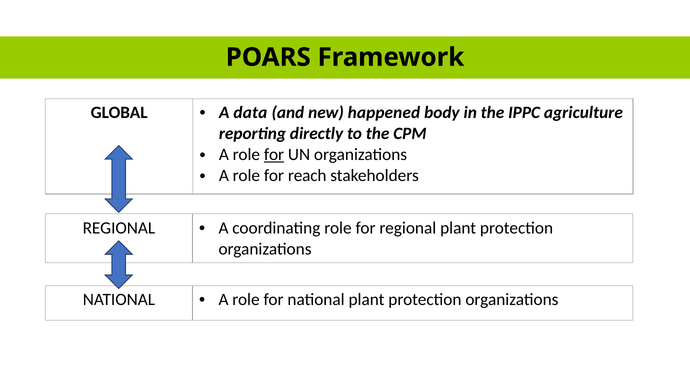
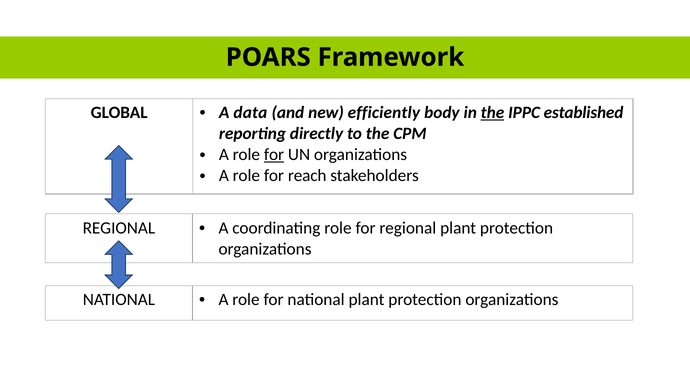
happened: happened -> efficiently
the at (492, 113) underline: none -> present
agriculture: agriculture -> established
